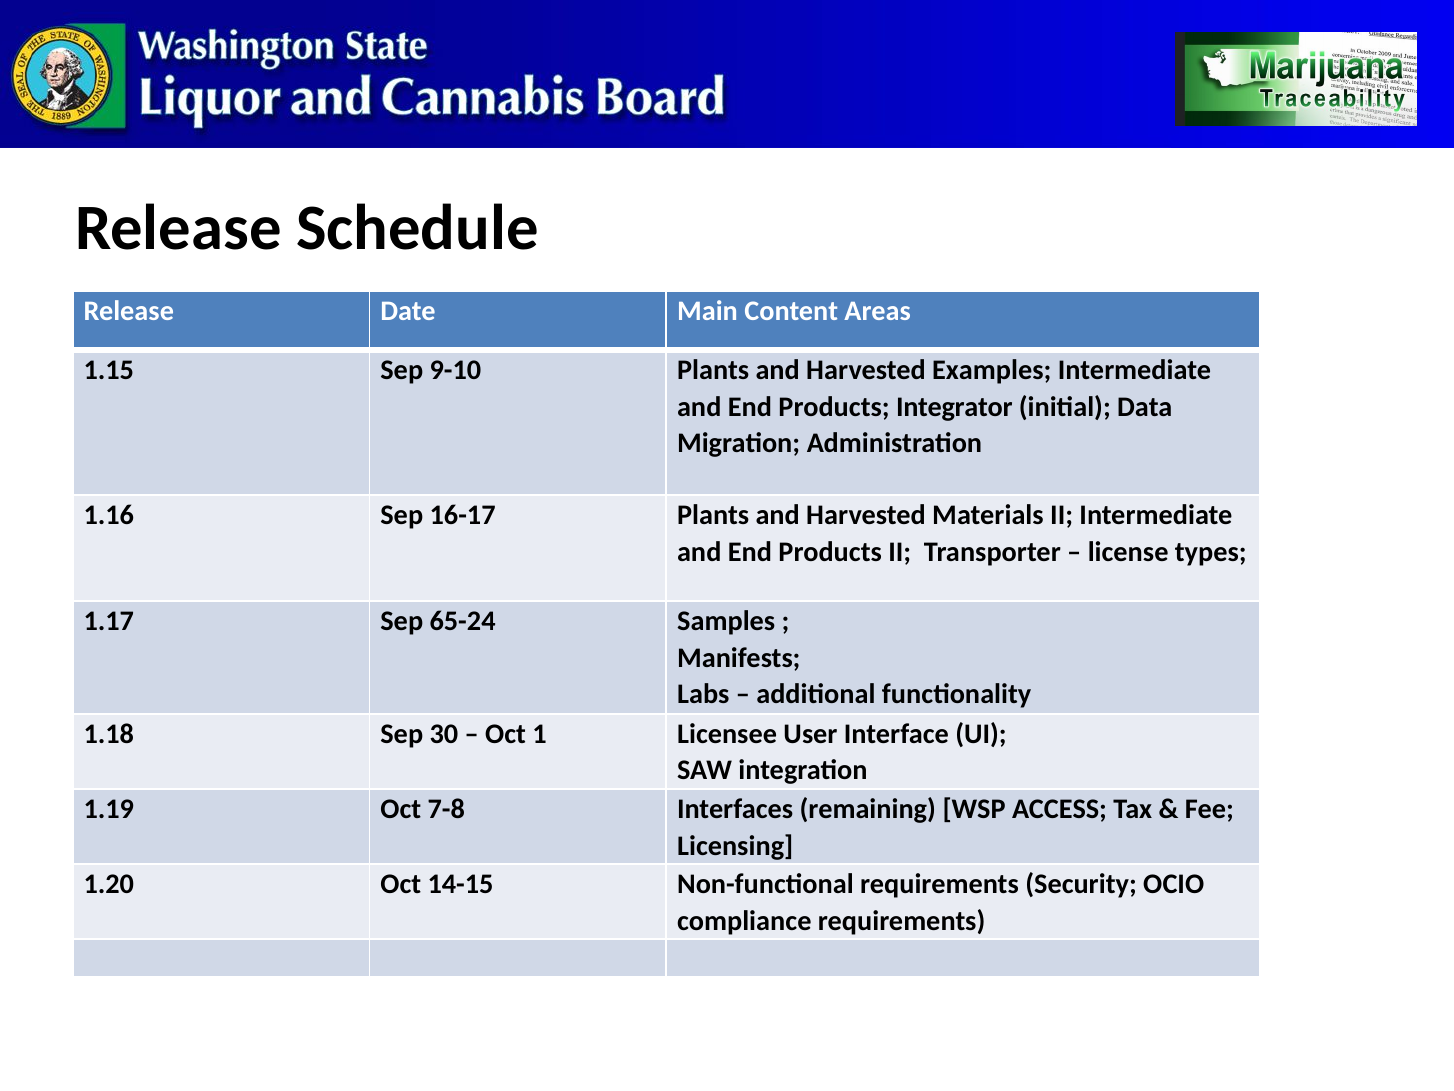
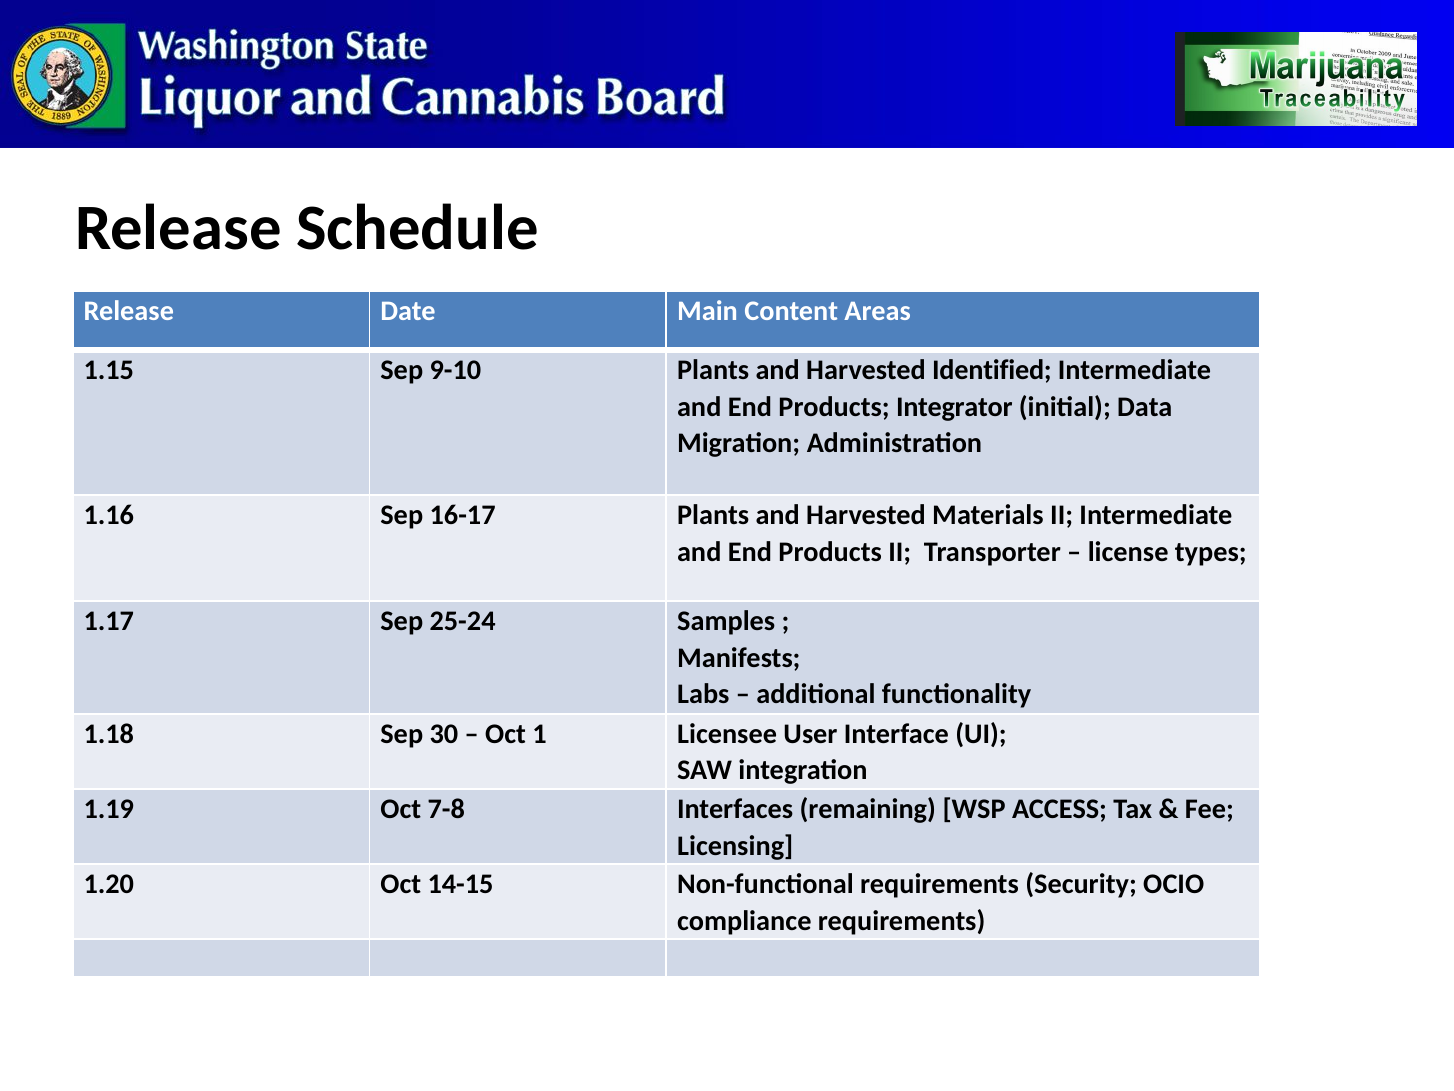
Examples: Examples -> Identified
65-24: 65-24 -> 25-24
